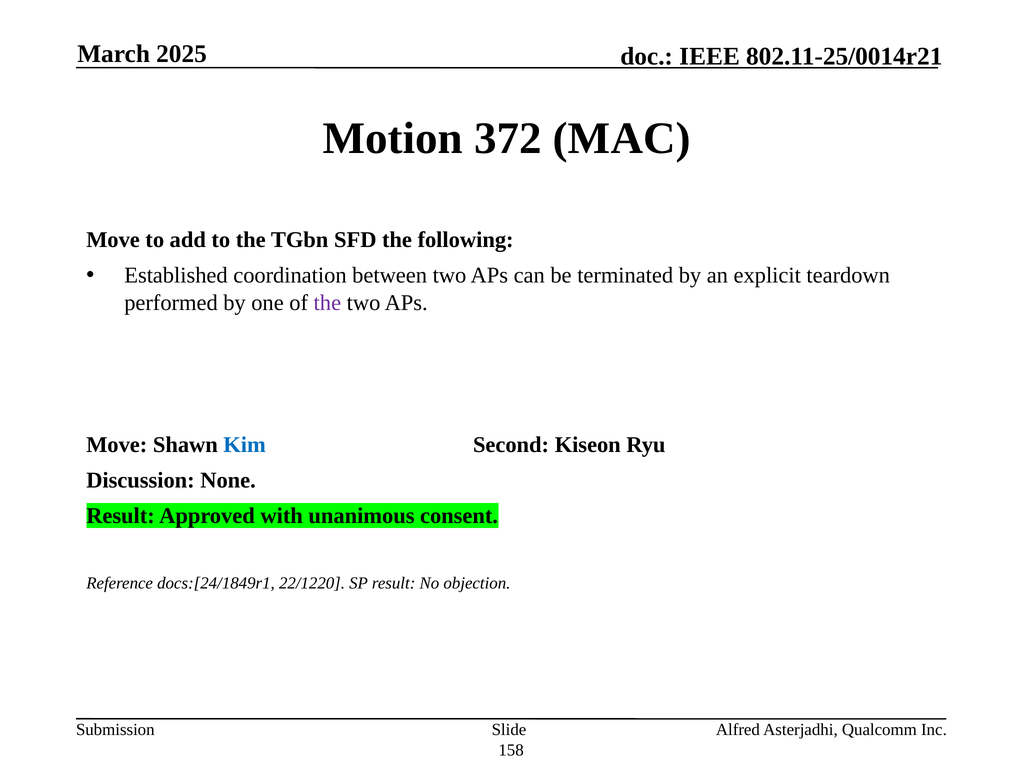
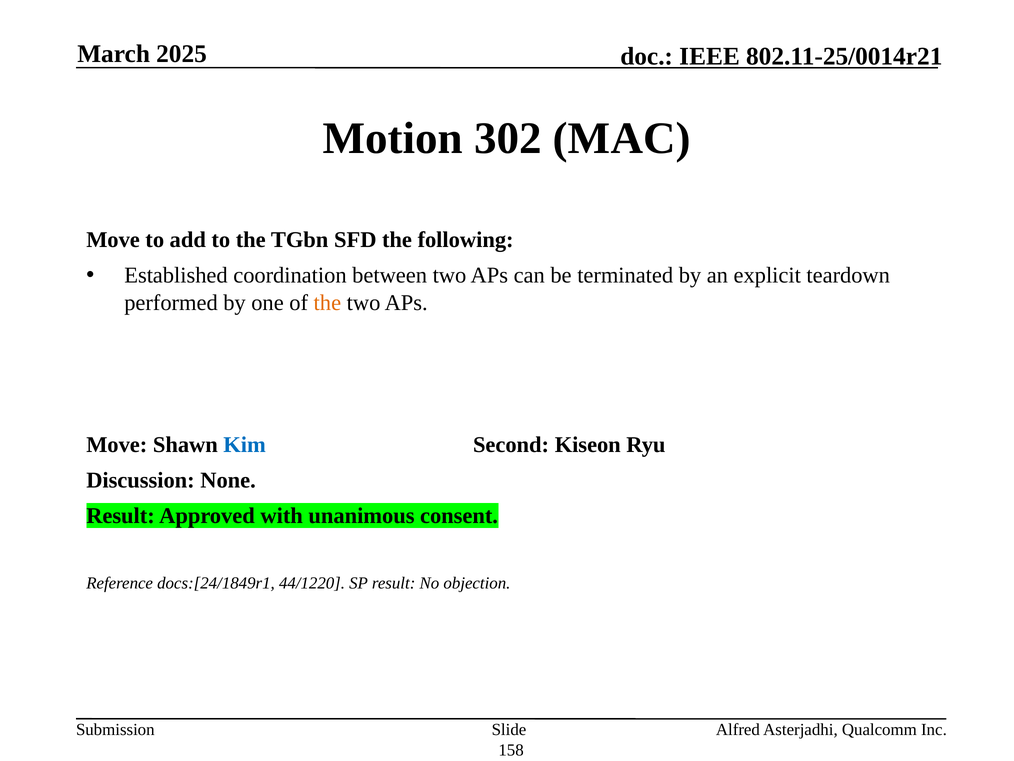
372: 372 -> 302
the at (327, 302) colour: purple -> orange
22/1220: 22/1220 -> 44/1220
